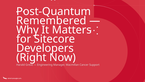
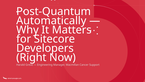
Remembered: Remembered -> Automatically
